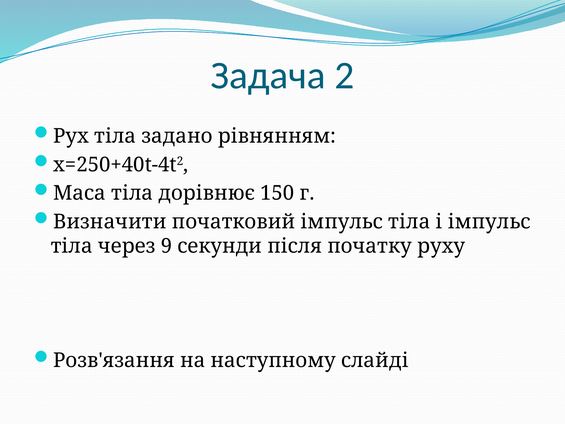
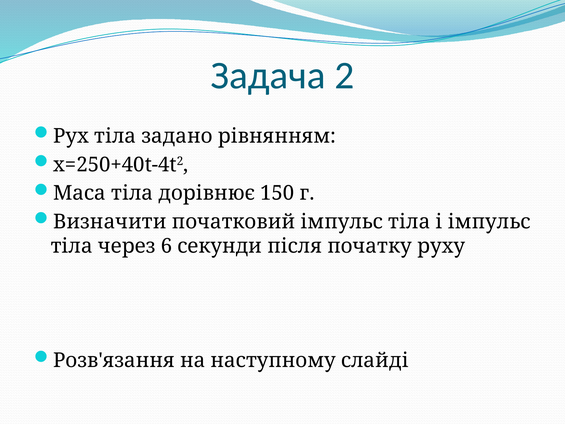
9: 9 -> 6
